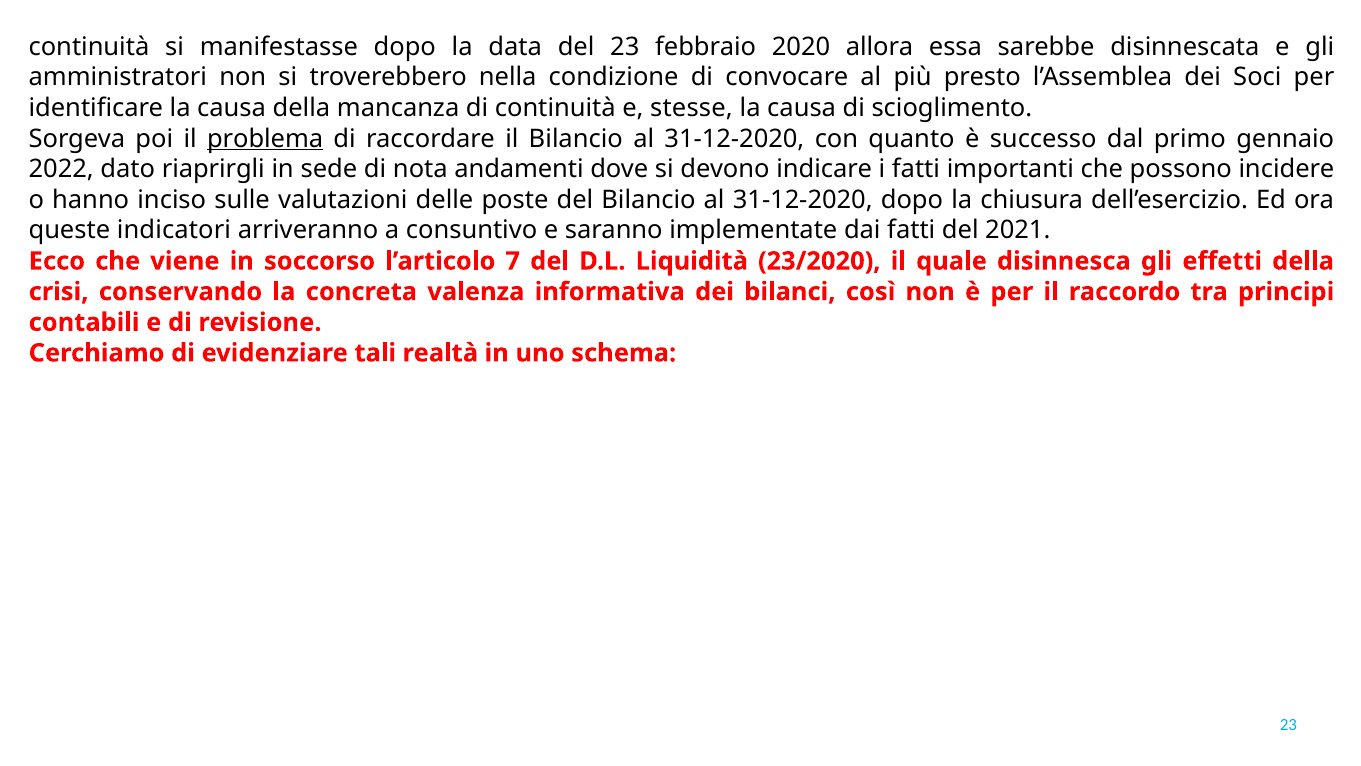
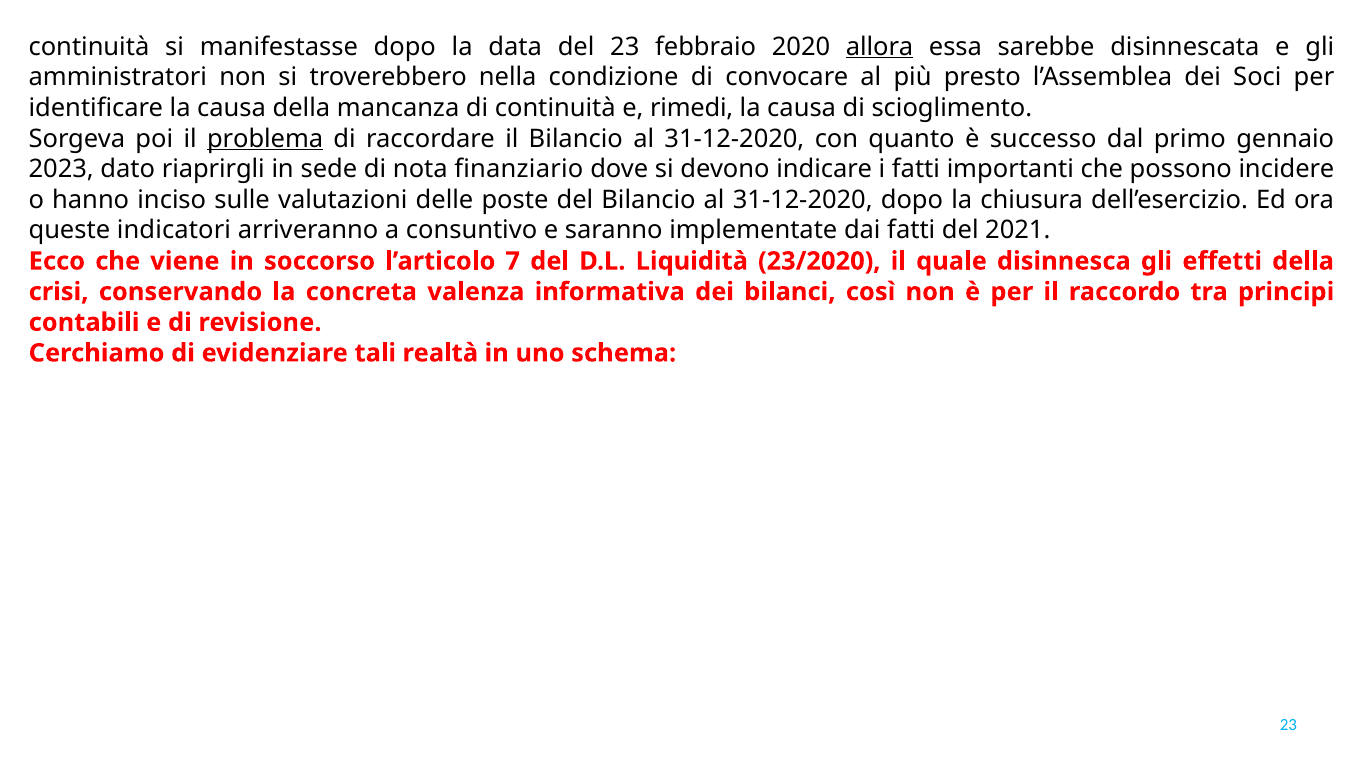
allora underline: none -> present
stesse: stesse -> rimedi
2022: 2022 -> 2023
andamenti: andamenti -> finanziario
